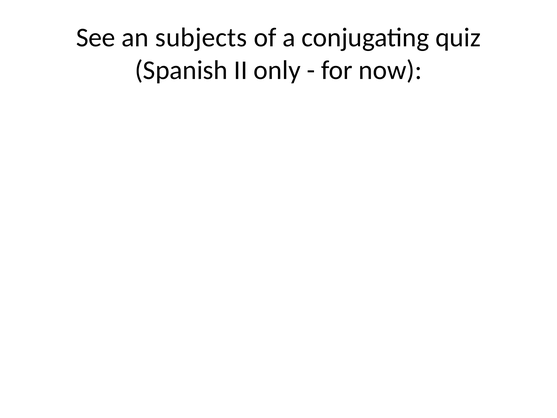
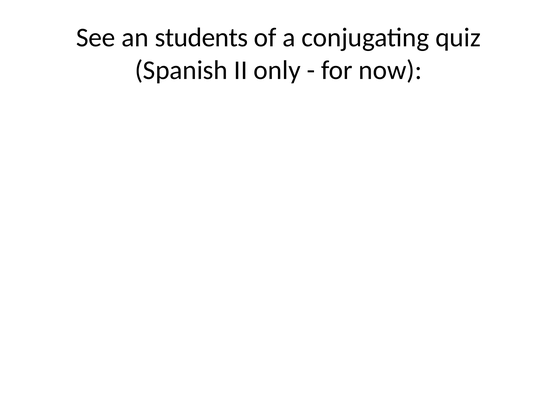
subjects: subjects -> students
